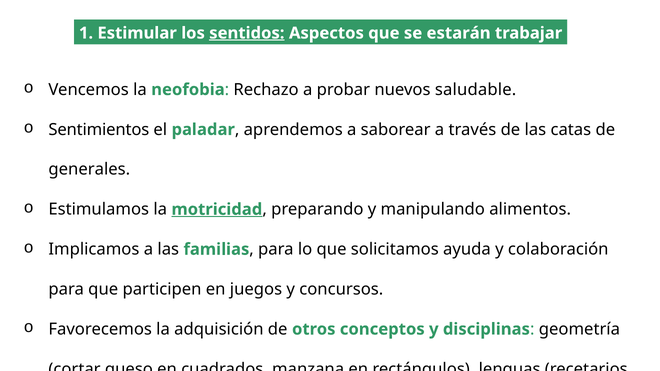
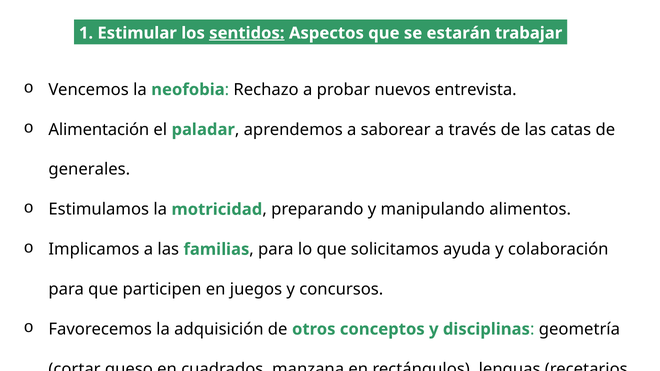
saludable: saludable -> entrevista
Sentimientos: Sentimientos -> Alimentación
motricidad underline: present -> none
